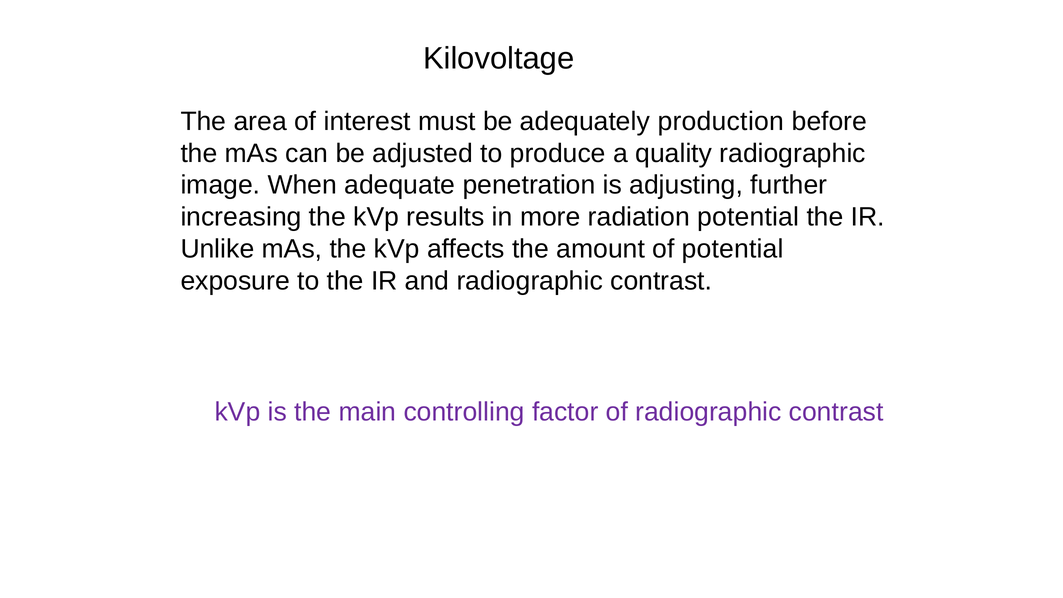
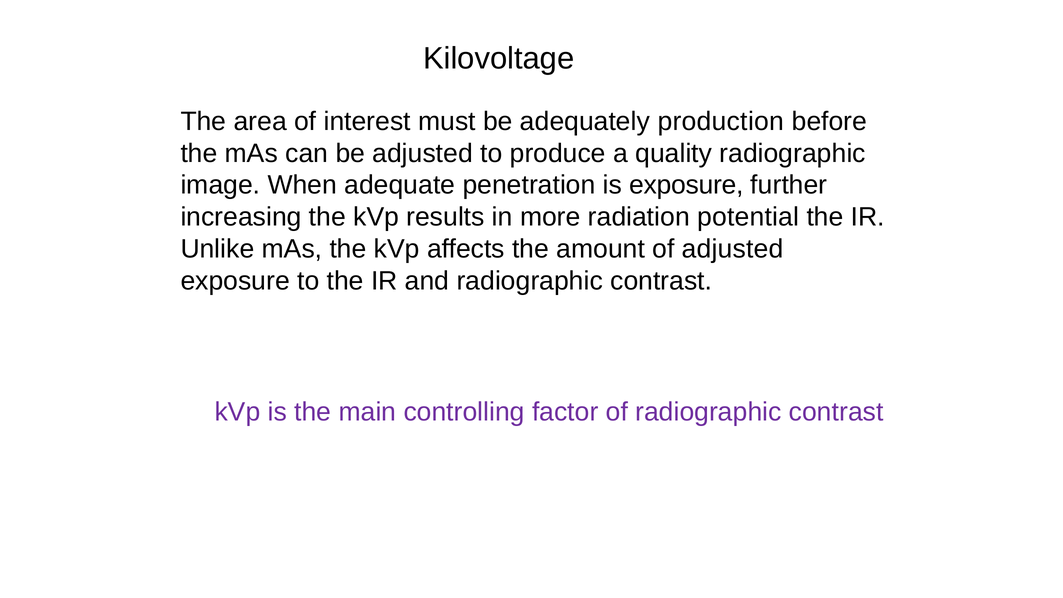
is adjusting: adjusting -> exposure
of potential: potential -> adjusted
